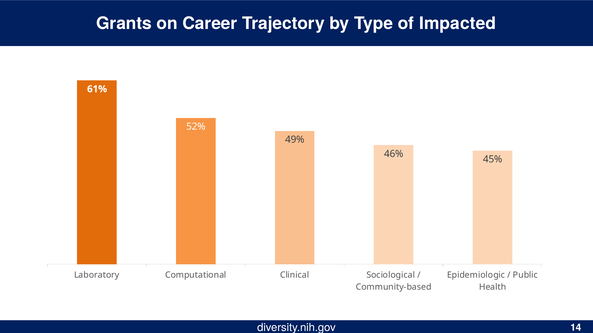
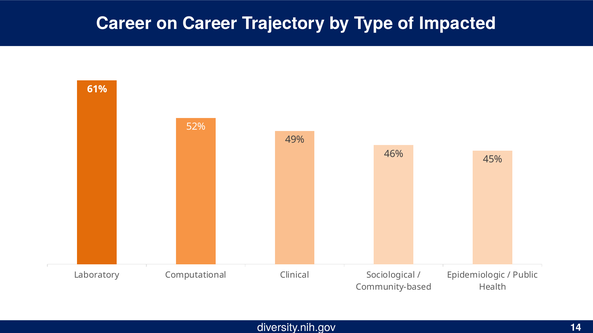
Grants at (124, 23): Grants -> Career
